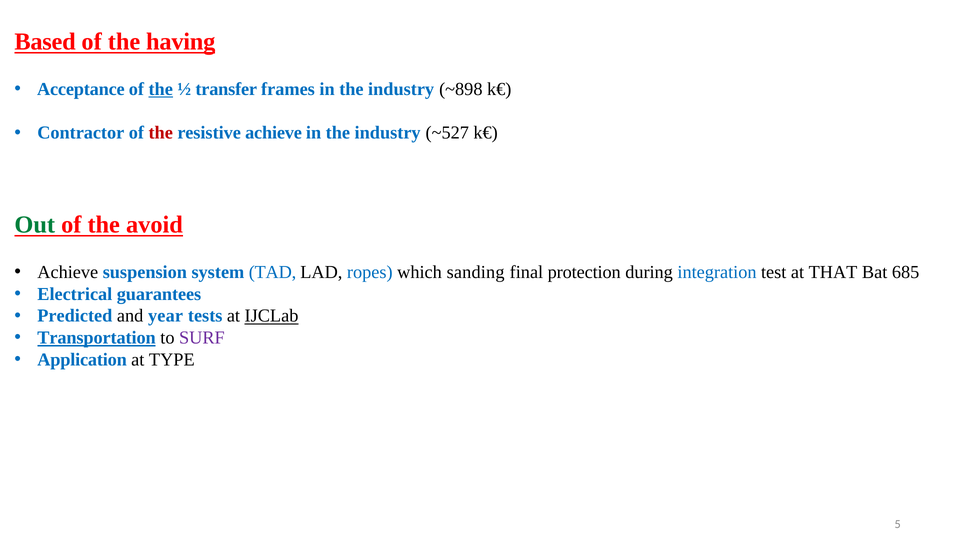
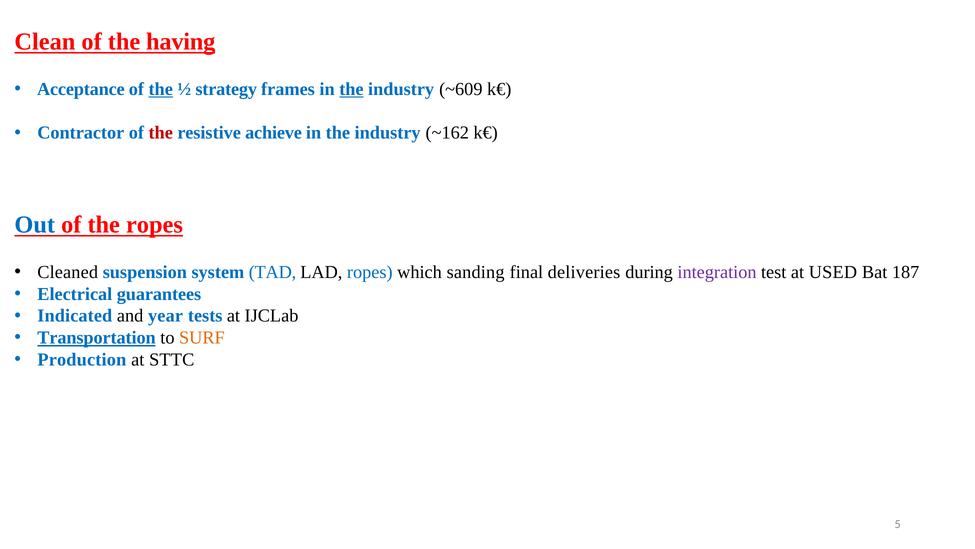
Based: Based -> Clean
transfer: transfer -> strategy
the at (351, 89) underline: none -> present
~898: ~898 -> ~609
~527: ~527 -> ~162
Out colour: green -> blue
the avoid: avoid -> ropes
Achieve at (68, 272): Achieve -> Cleaned
protection: protection -> deliveries
integration colour: blue -> purple
THAT: THAT -> USED
685: 685 -> 187
Predicted: Predicted -> Indicated
IJCLab underline: present -> none
SURF colour: purple -> orange
Application: Application -> Production
TYPE: TYPE -> STTC
